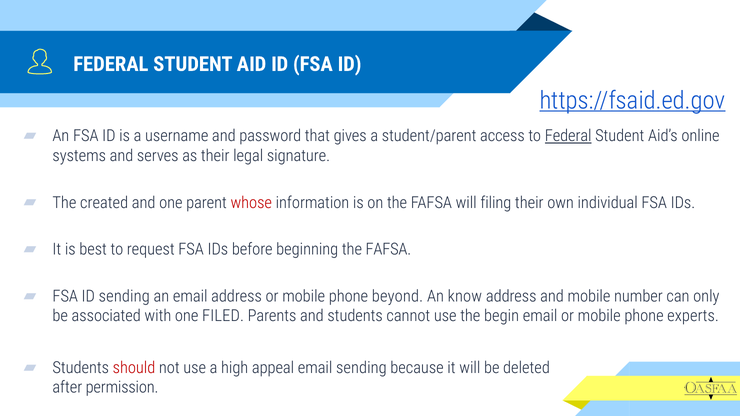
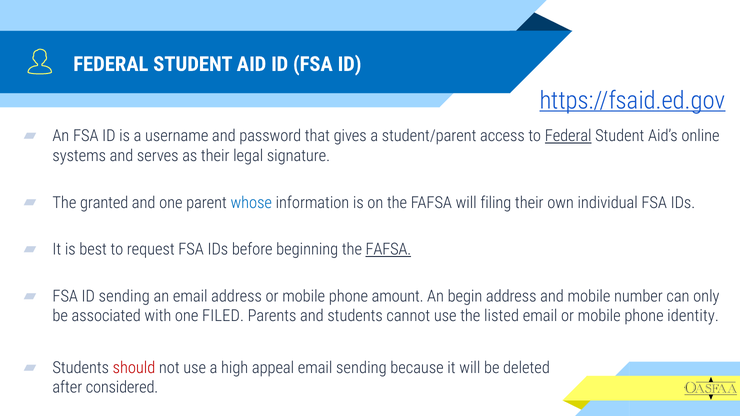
created: created -> granted
whose colour: red -> blue
FAFSA at (388, 250) underline: none -> present
beyond: beyond -> amount
know: know -> begin
begin: begin -> listed
experts: experts -> identity
permission: permission -> considered
